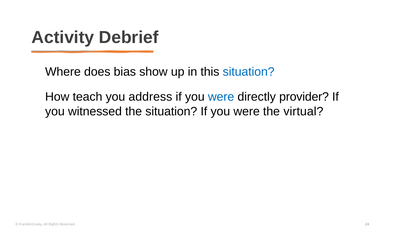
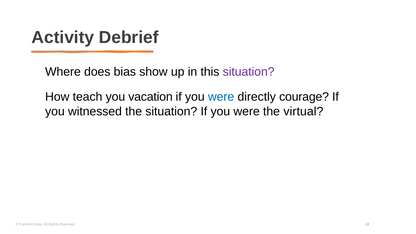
situation at (249, 72) colour: blue -> purple
address: address -> vacation
provider: provider -> courage
